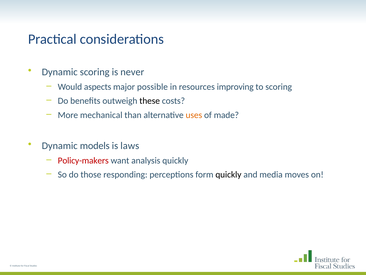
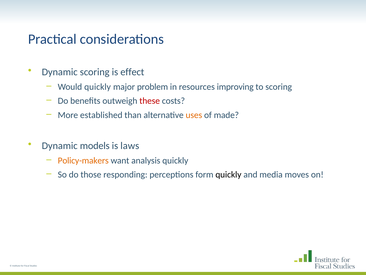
never: never -> effect
Would aspects: aspects -> quickly
possible: possible -> problem
these colour: black -> red
mechanical: mechanical -> established
Policy-makers colour: red -> orange
